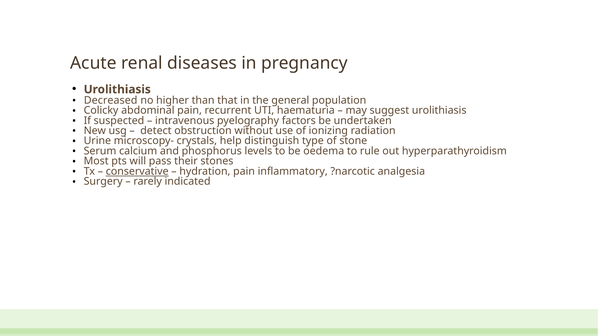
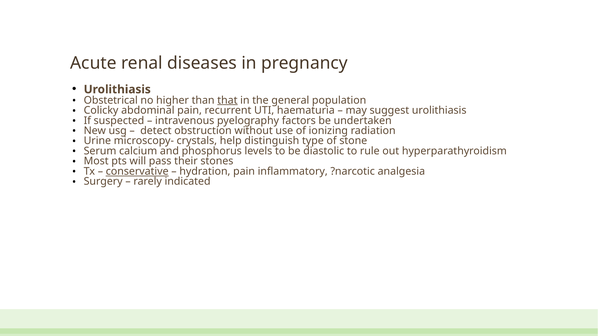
Decreased: Decreased -> Obstetrical
that underline: none -> present
oedema: oedema -> diastolic
